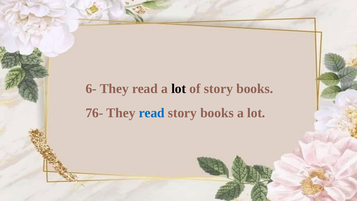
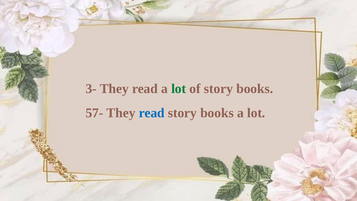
6-: 6- -> 3-
lot at (179, 89) colour: black -> green
76-: 76- -> 57-
